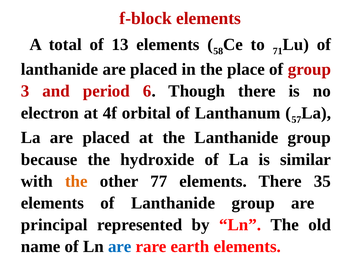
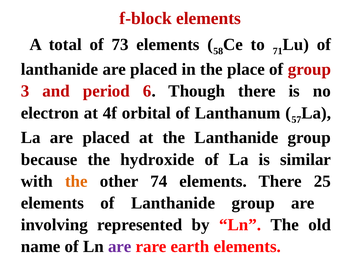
13: 13 -> 73
77: 77 -> 74
35: 35 -> 25
principal: principal -> involving
are at (120, 246) colour: blue -> purple
